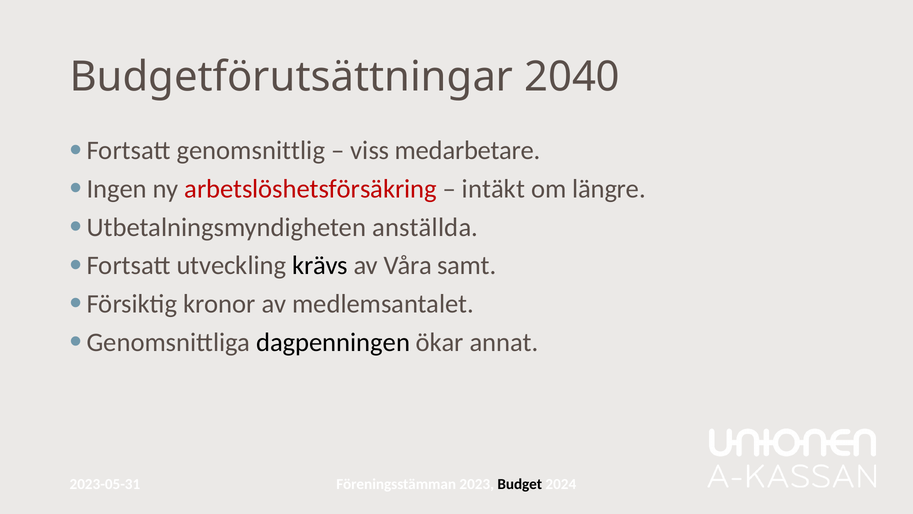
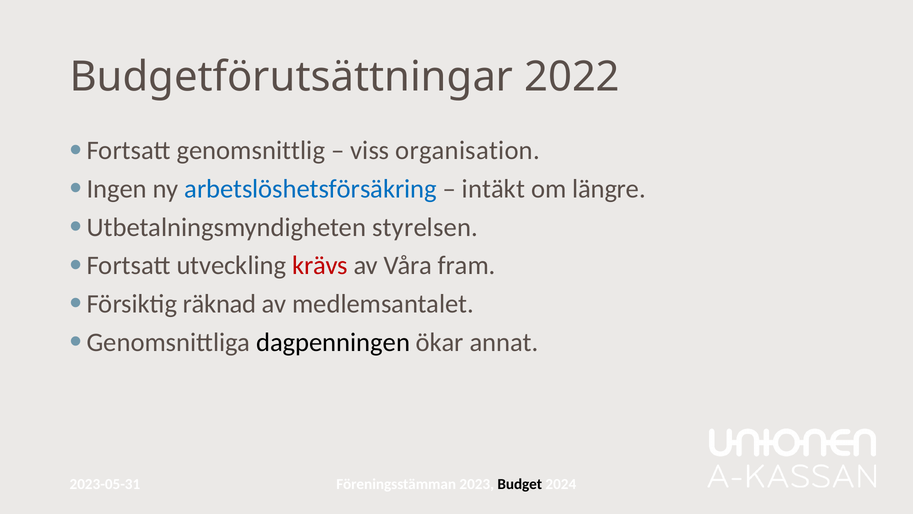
2040: 2040 -> 2022
medarbetare: medarbetare -> organisation
arbetslöshetsförsäkring colour: red -> blue
anställda: anställda -> styrelsen
krävs colour: black -> red
samt: samt -> fram
kronor: kronor -> räknad
